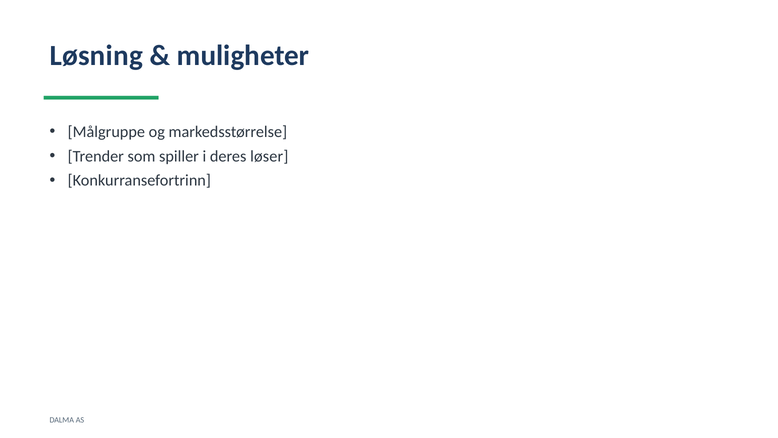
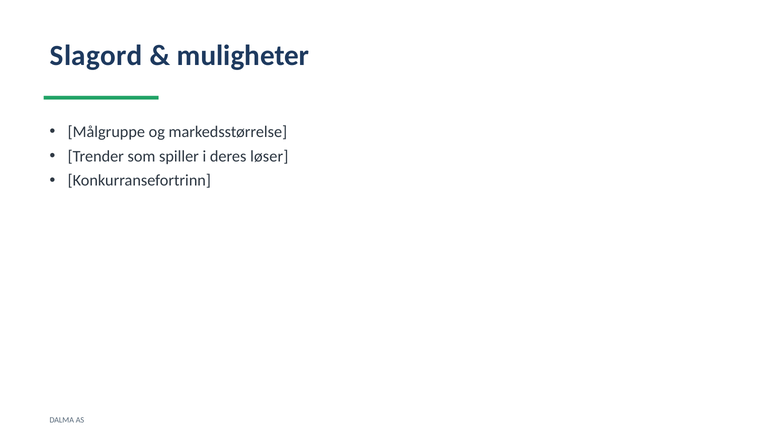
Løsning: Løsning -> Slagord
